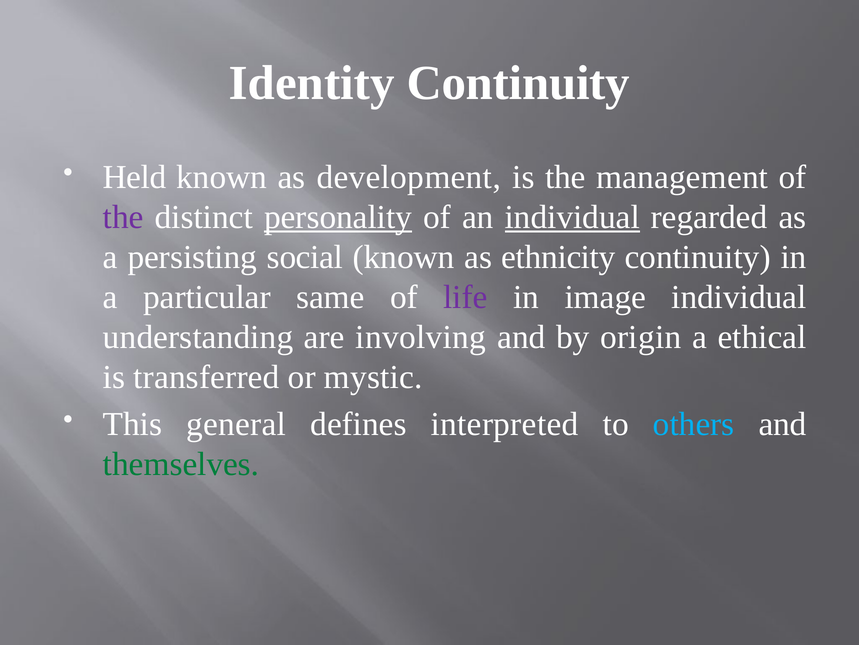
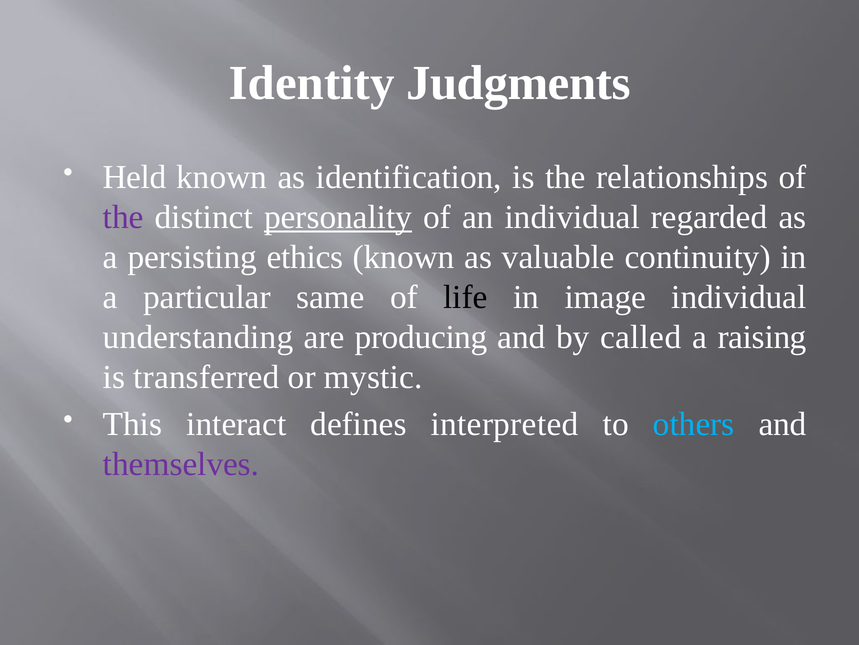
Identity Continuity: Continuity -> Judgments
development: development -> identification
management: management -> relationships
individual at (572, 217) underline: present -> none
social: social -> ethics
ethnicity: ethnicity -> valuable
life colour: purple -> black
involving: involving -> producing
origin: origin -> called
ethical: ethical -> raising
general: general -> interact
themselves colour: green -> purple
